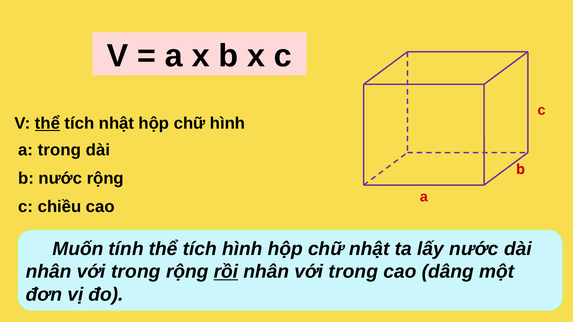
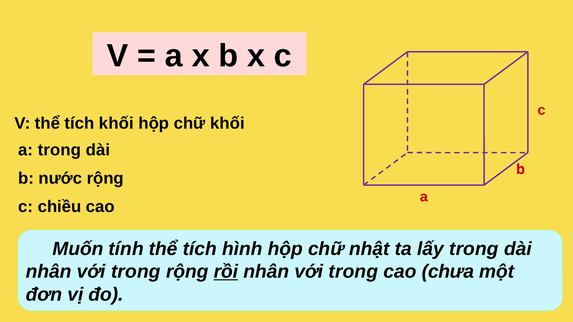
thể at (47, 123) underline: present -> none
tích nhật: nhật -> khối
chữ hình: hình -> khối
lấy nước: nước -> trong
dâng: dâng -> chưa
